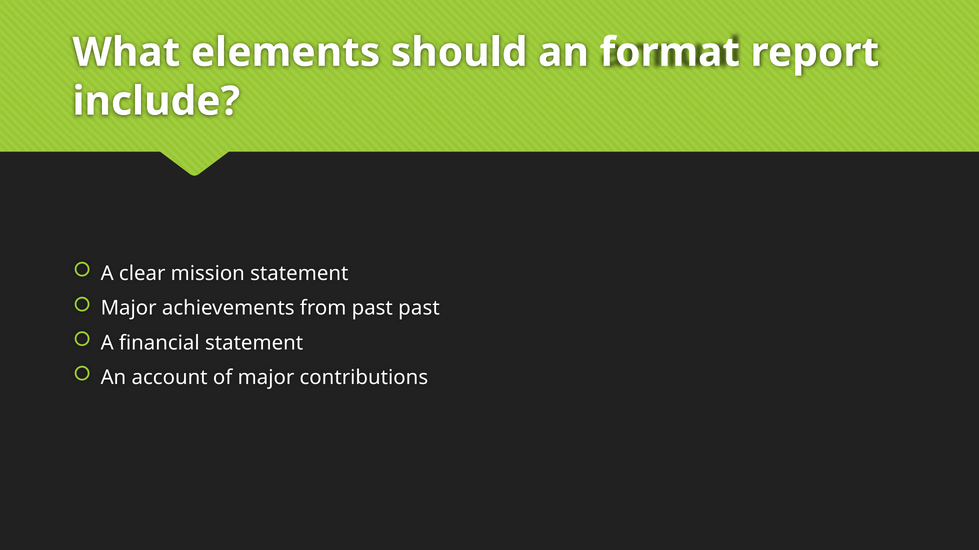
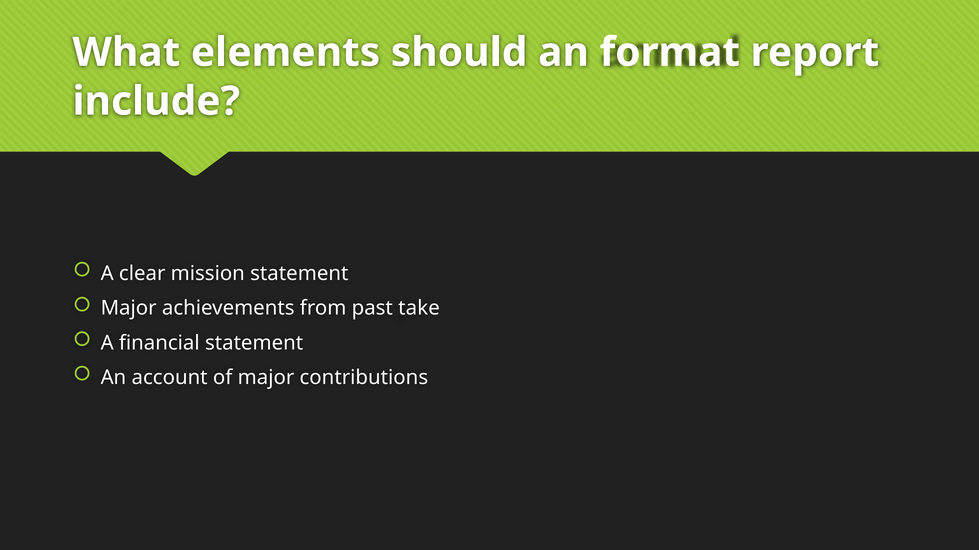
past past: past -> take
